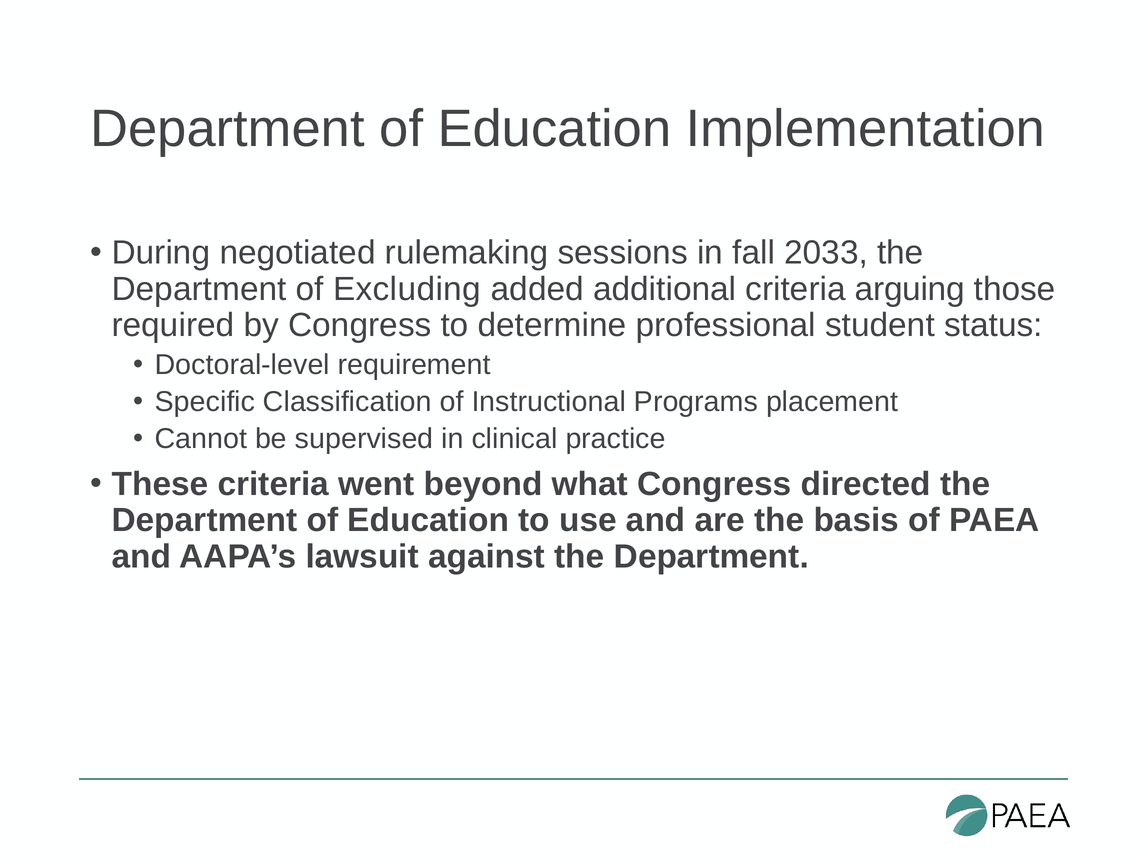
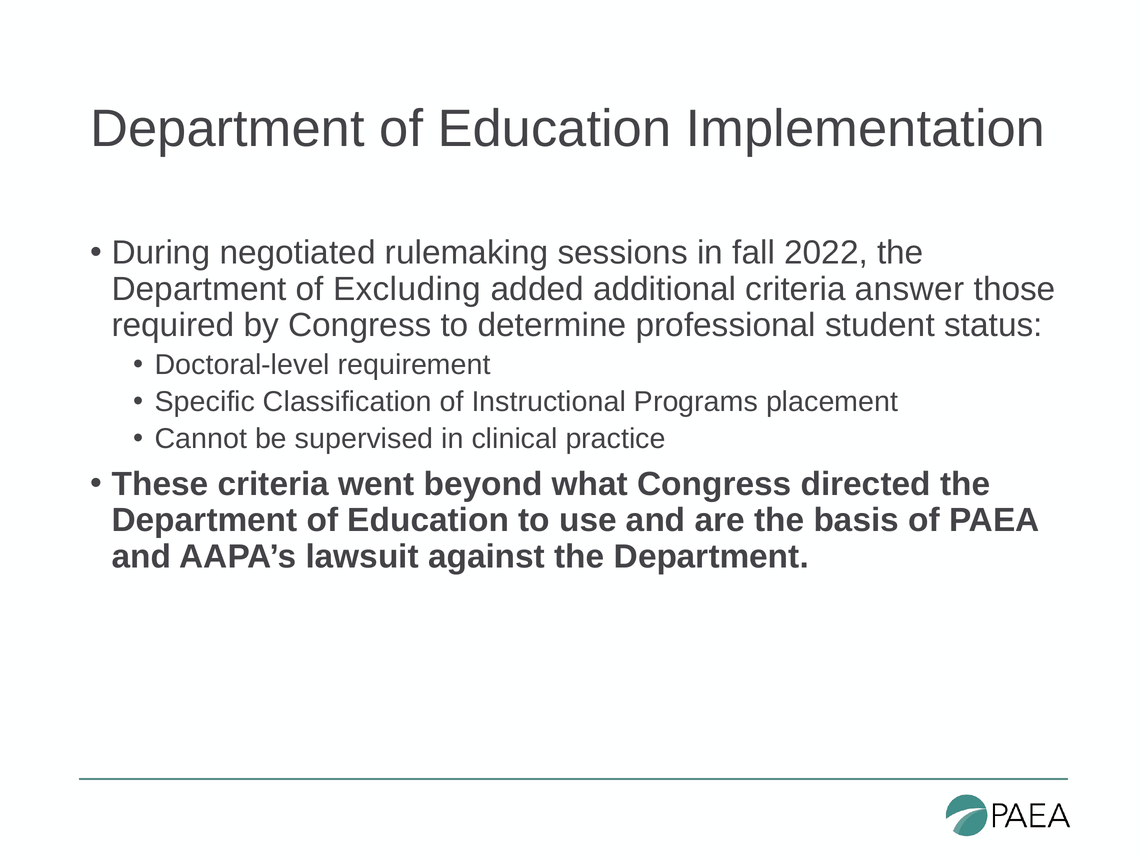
2033: 2033 -> 2022
arguing: arguing -> answer
